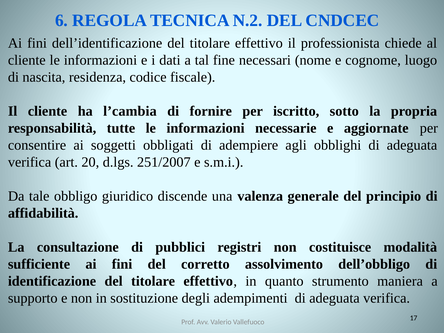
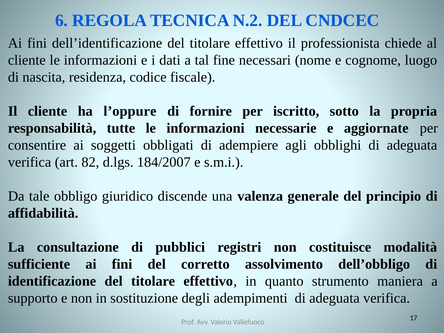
l’cambia: l’cambia -> l’oppure
20: 20 -> 82
251/2007: 251/2007 -> 184/2007
